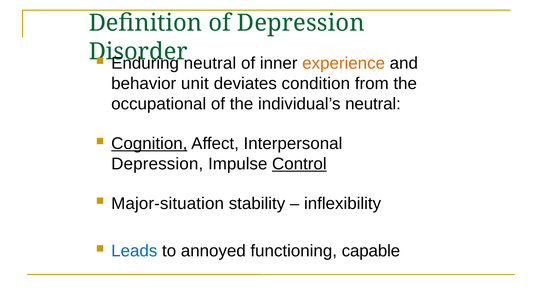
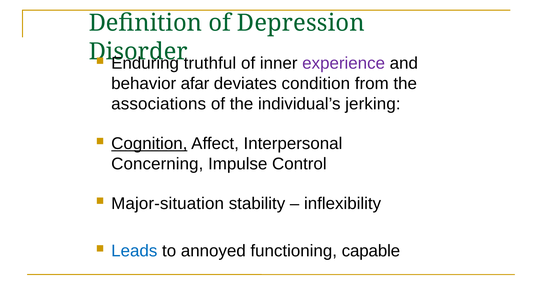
neutral at (210, 63): neutral -> truthful
experience colour: orange -> purple
unit: unit -> afar
occupational: occupational -> associations
individual’s neutral: neutral -> jerking
Depression at (157, 164): Depression -> Concerning
Control underline: present -> none
